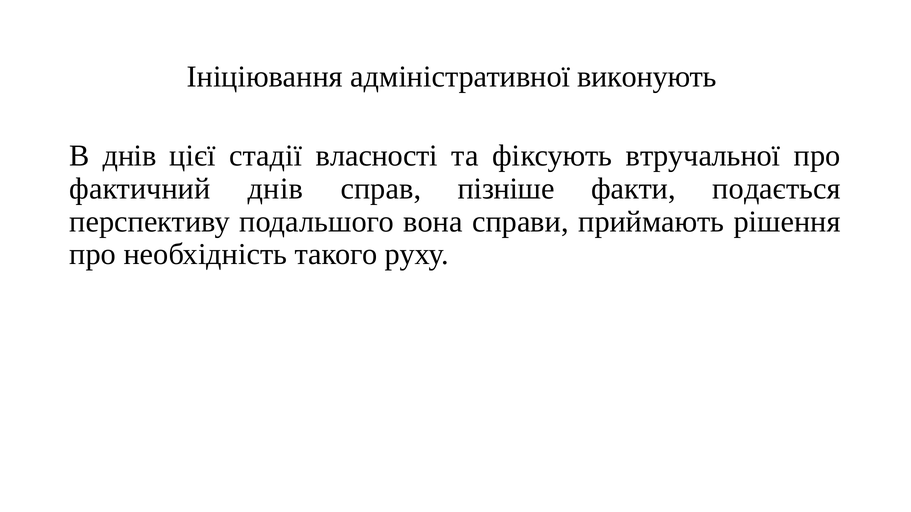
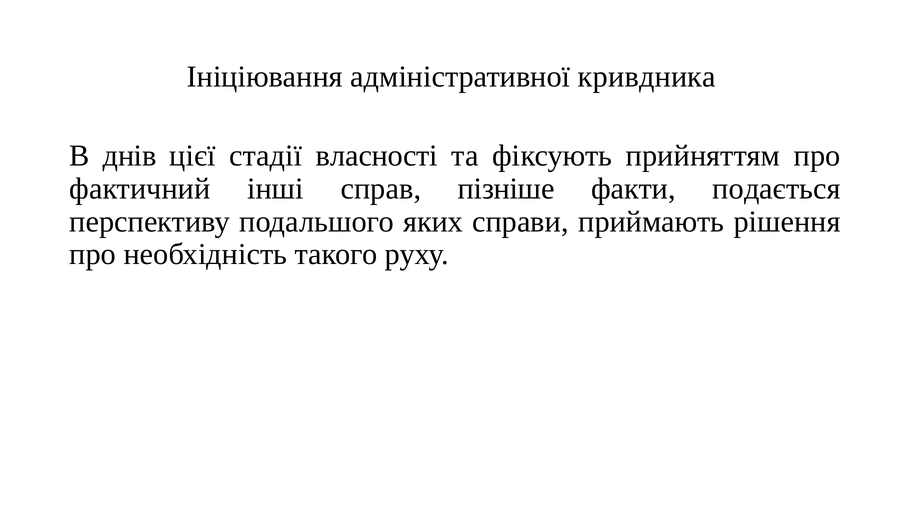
виконують: виконують -> кривдника
втручальної: втручальної -> прийняттям
фактичний днів: днів -> інші
вона: вона -> яких
